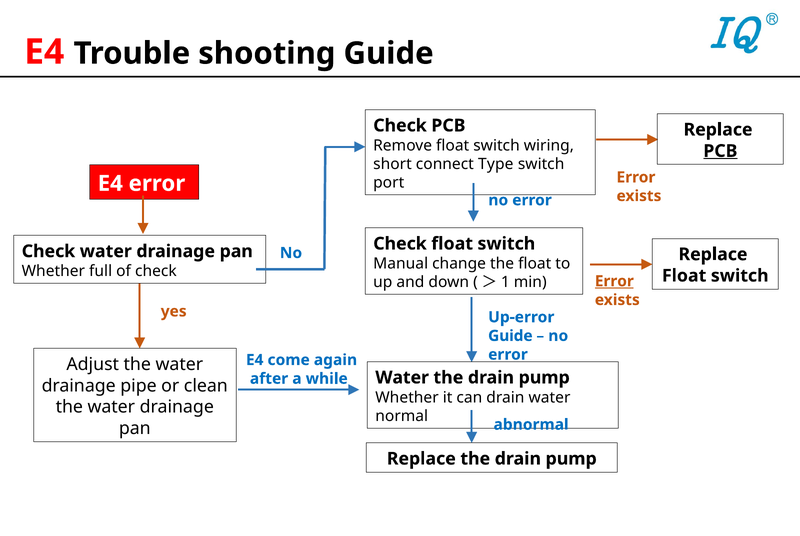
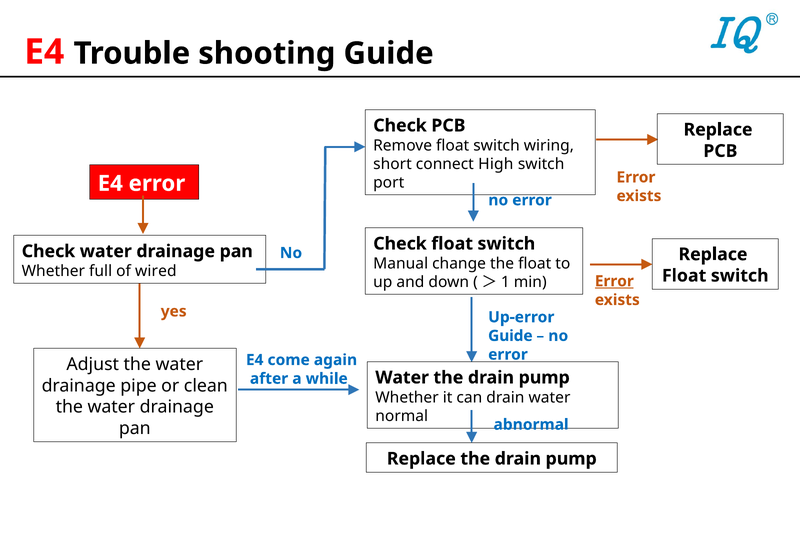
PCB at (720, 151) underline: present -> none
Type: Type -> High
of check: check -> wired
